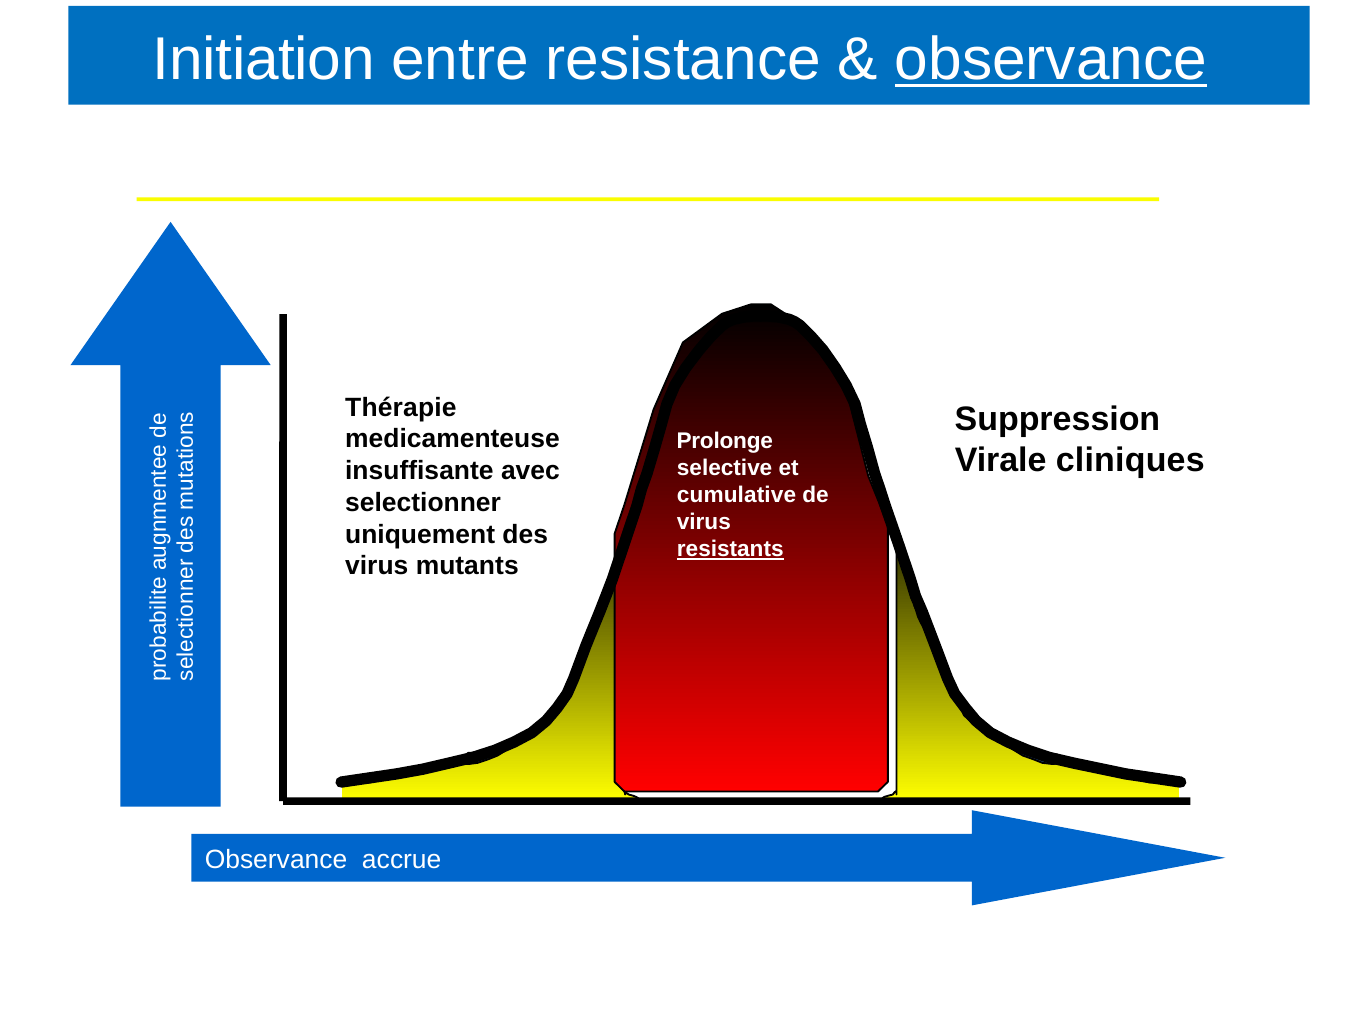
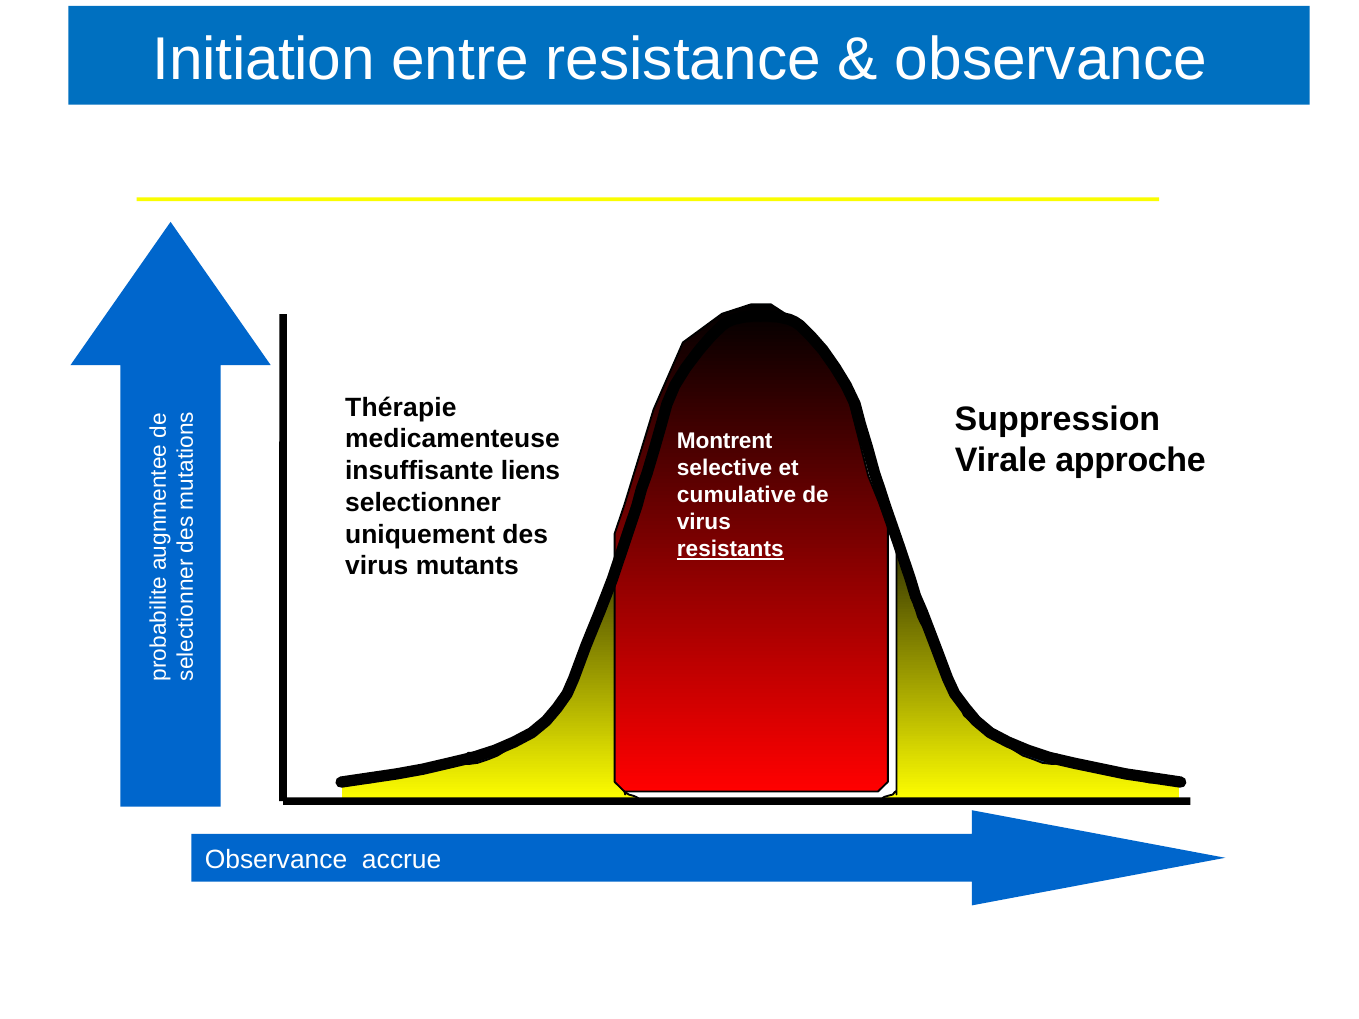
observance at (1051, 60) underline: present -> none
Prolonge: Prolonge -> Montrent
cliniques: cliniques -> approche
avec: avec -> liens
